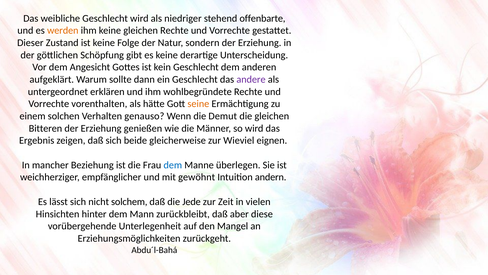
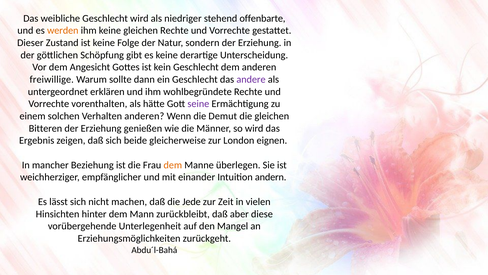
aufgeklärt: aufgeklärt -> freiwillige
seine colour: orange -> purple
Verhalten genauso: genauso -> anderen
Wieviel: Wieviel -> London
dem at (173, 165) colour: blue -> orange
gewöhnt: gewöhnt -> einander
solchem: solchem -> machen
